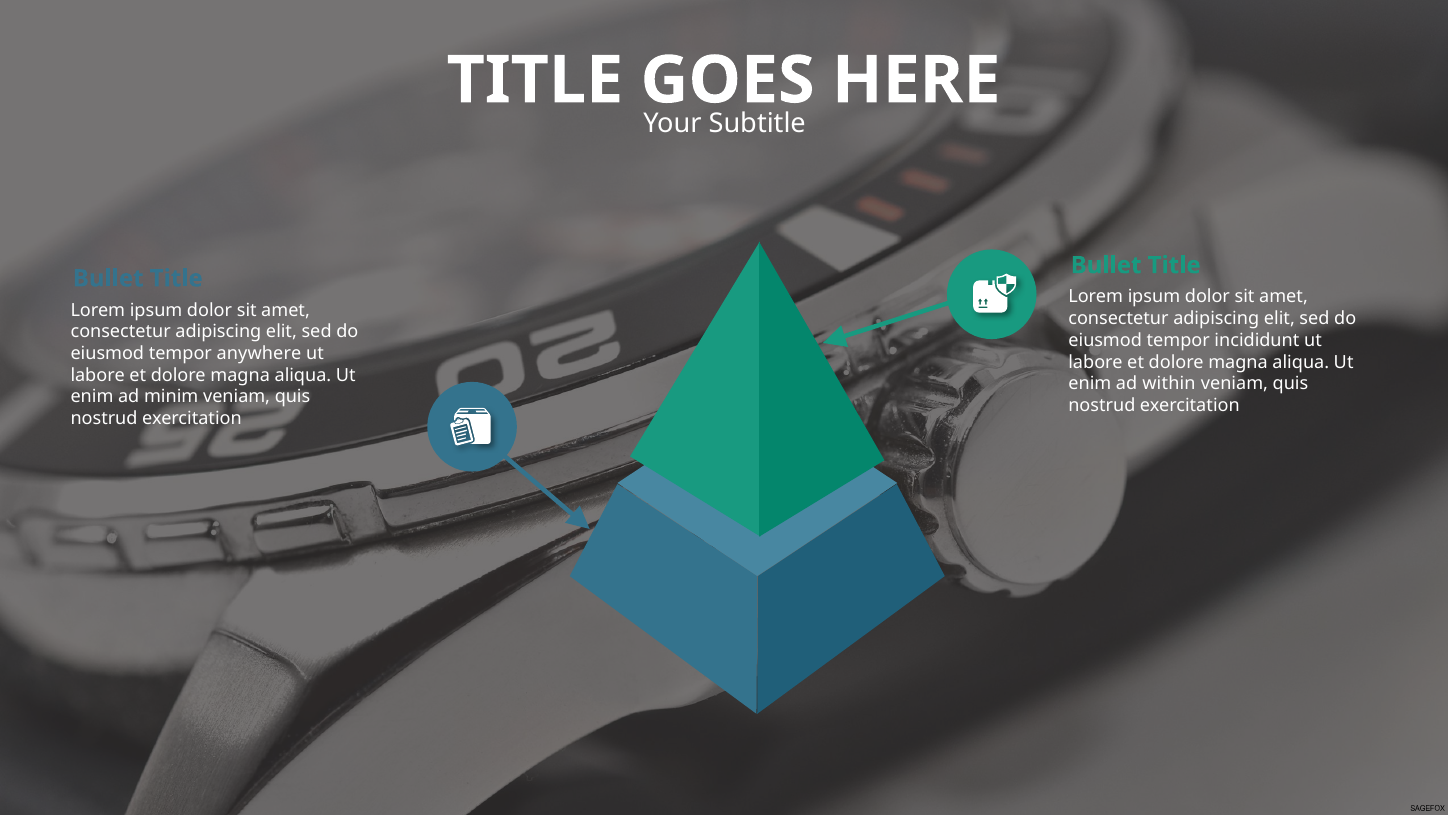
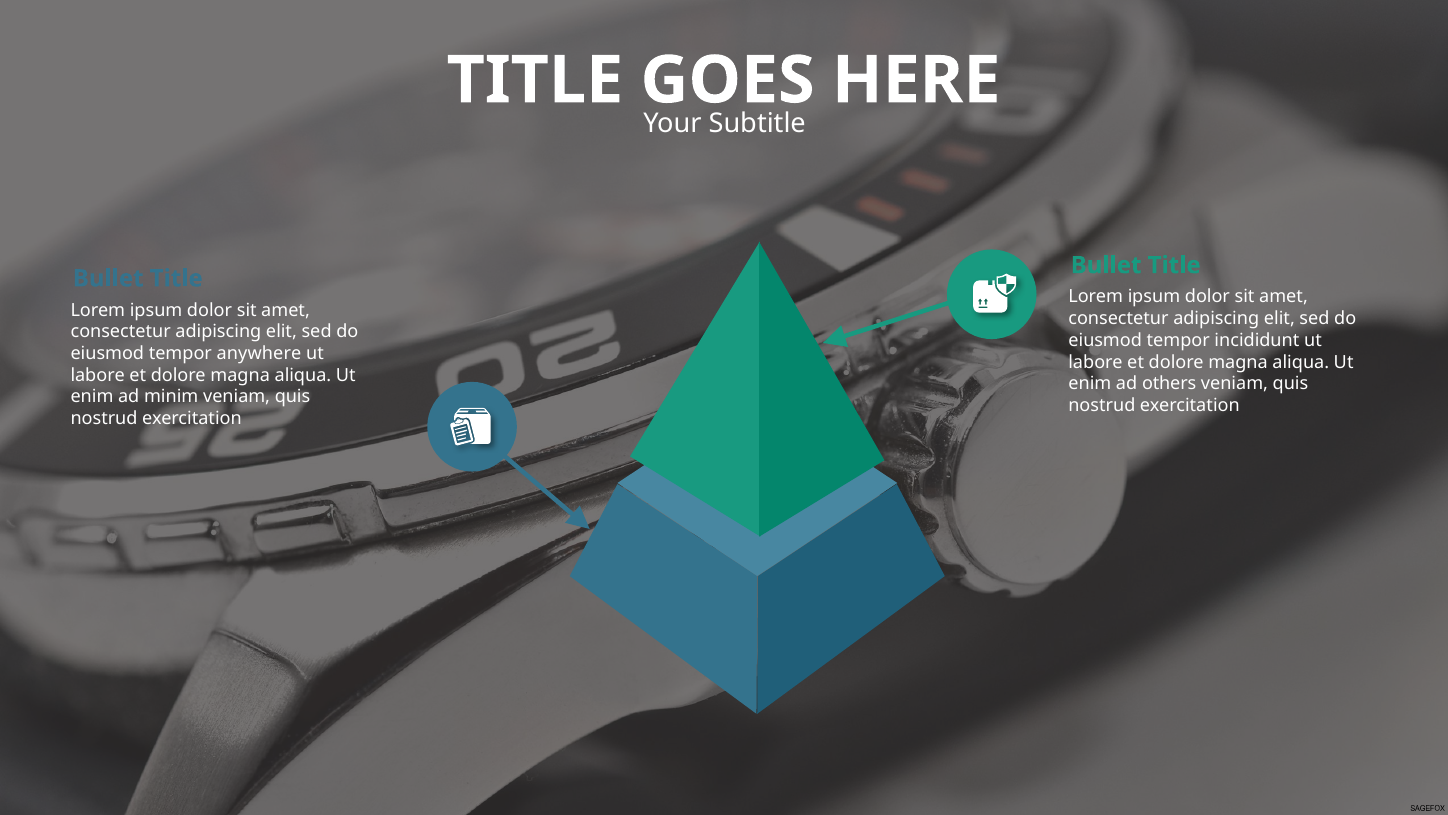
within: within -> others
